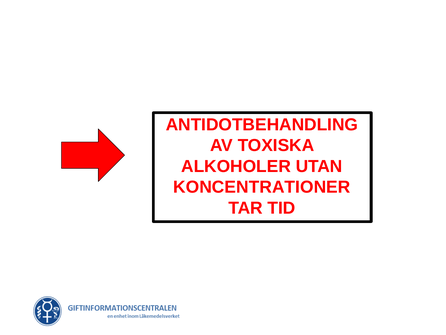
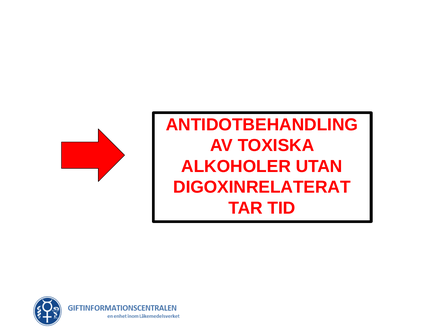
KONCENTRATIONER: KONCENTRATIONER -> DIGOXINRELATERAT
